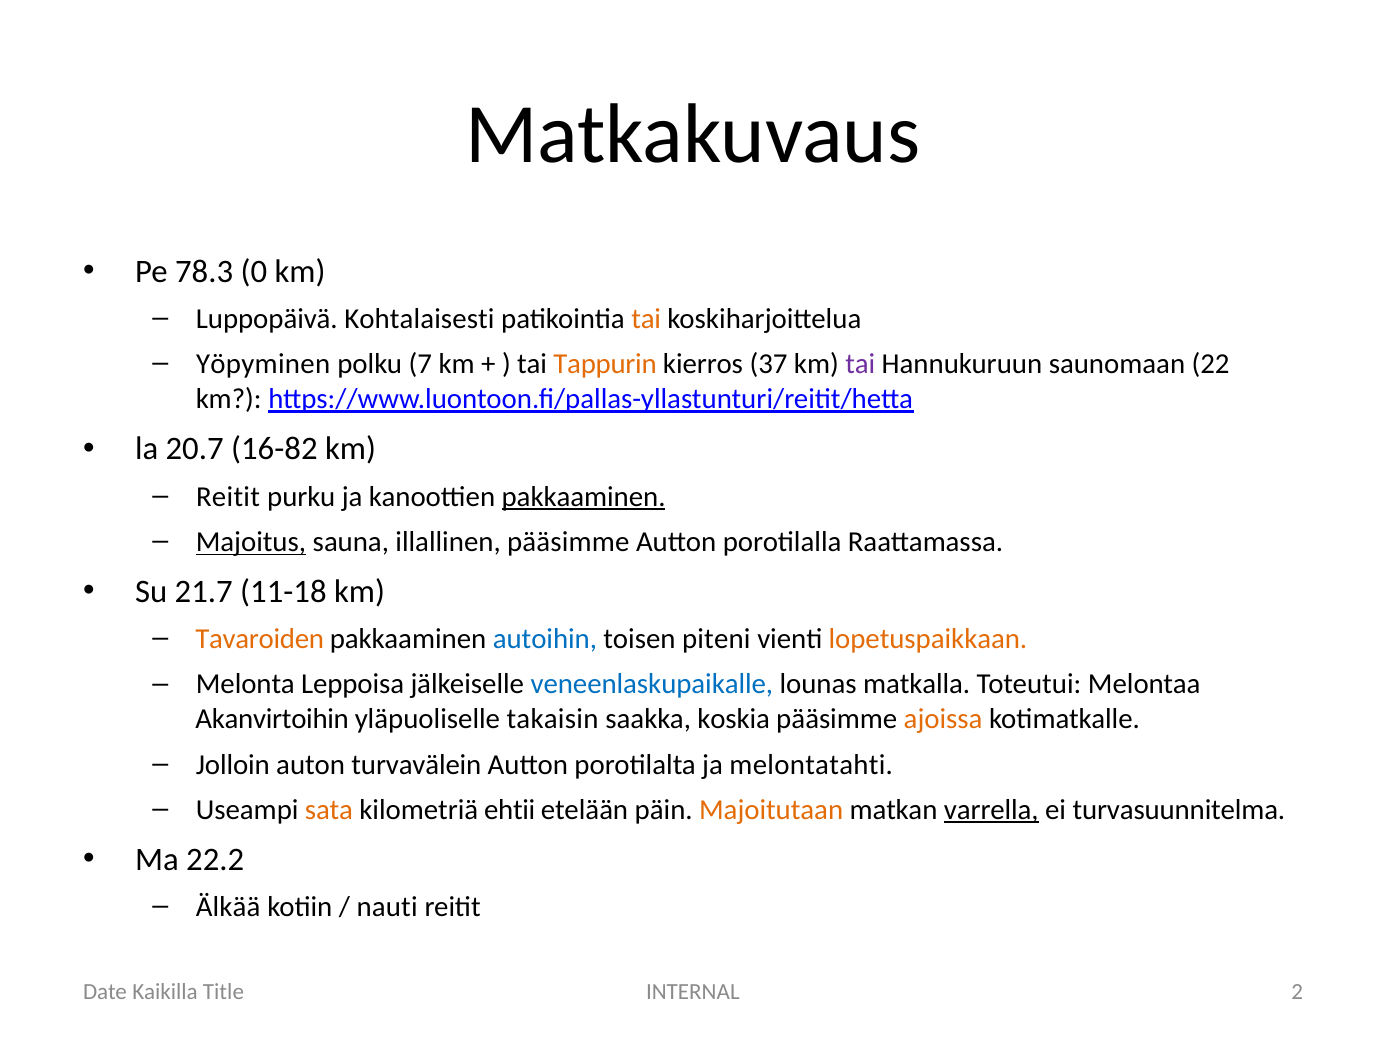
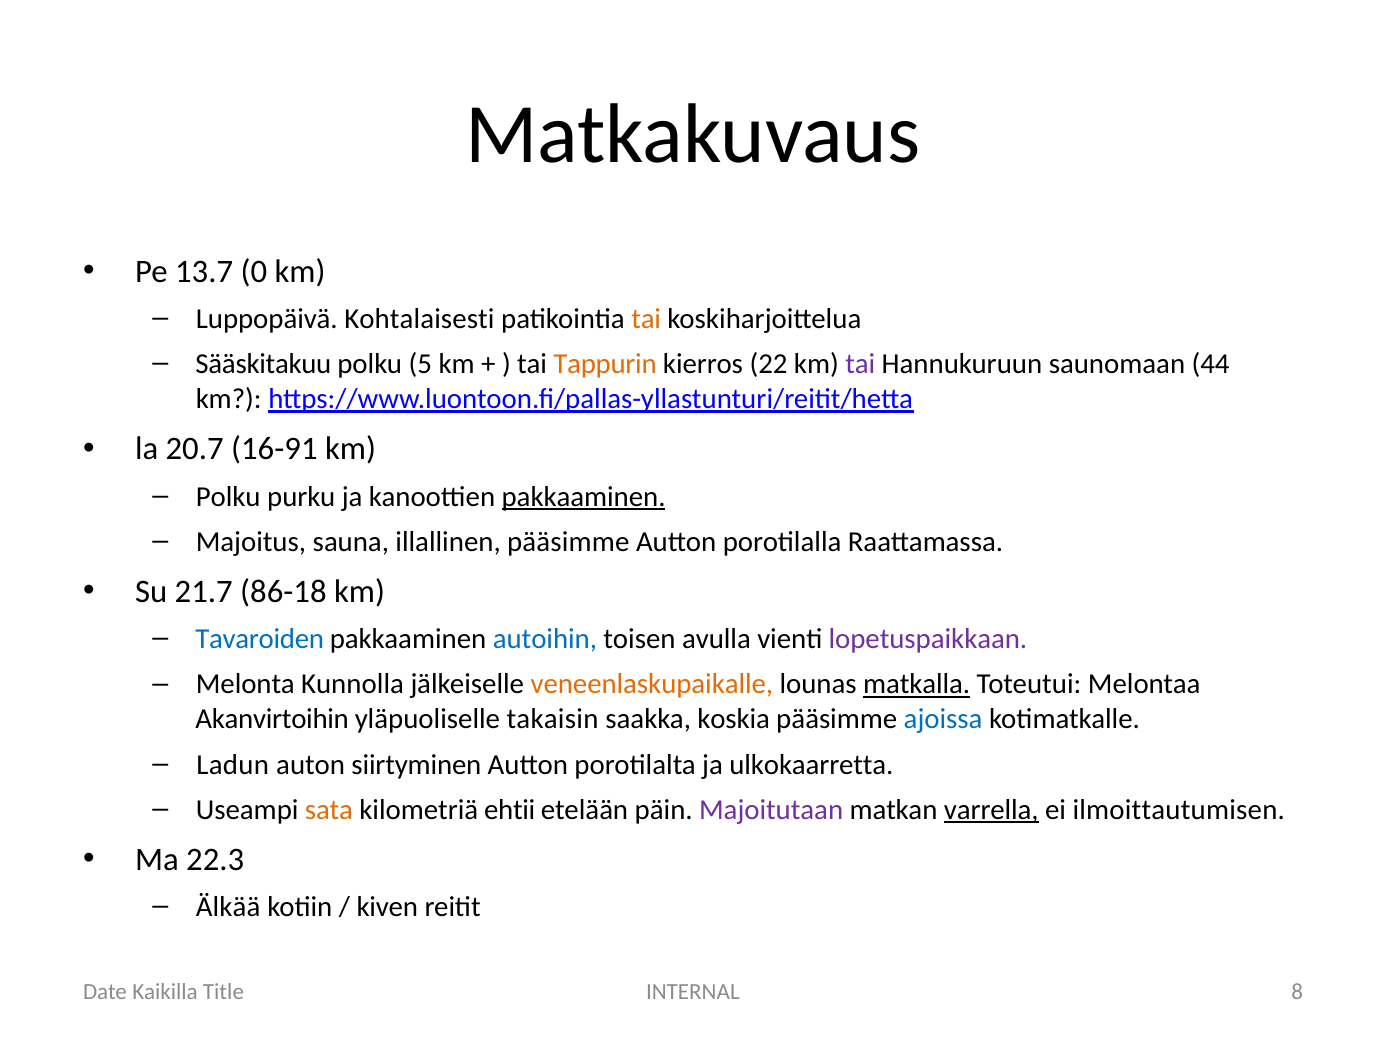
78.3: 78.3 -> 13.7
Yöpyminen: Yöpyminen -> Sääskitakuu
7: 7 -> 5
37: 37 -> 22
22: 22 -> 44
16-82: 16-82 -> 16-91
Reitit at (228, 497): Reitit -> Polku
Majoitus underline: present -> none
11-18: 11-18 -> 86-18
Tavaroiden colour: orange -> blue
piteni: piteni -> avulla
lopetuspaikkaan colour: orange -> purple
Leppoisa: Leppoisa -> Kunnolla
veneenlaskupaikalle colour: blue -> orange
matkalla underline: none -> present
ajoissa colour: orange -> blue
Jolloin: Jolloin -> Ladun
turvavälein: turvavälein -> siirtyminen
melontatahti: melontatahti -> ulkokaarretta
Majoitutaan colour: orange -> purple
turvasuunnitelma: turvasuunnitelma -> ilmoittautumisen
22.2: 22.2 -> 22.3
nauti: nauti -> kiven
2: 2 -> 8
